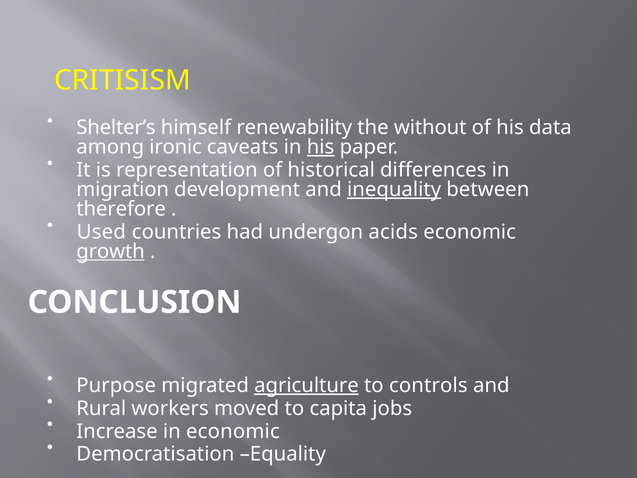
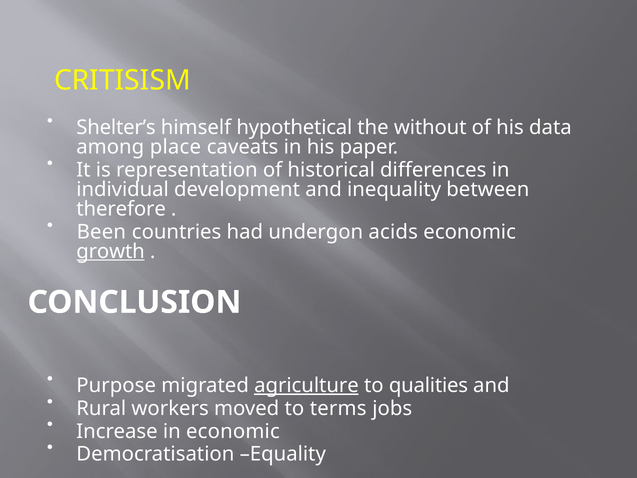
renewability: renewability -> hypothetical
ironic: ironic -> place
his at (321, 147) underline: present -> none
migration: migration -> individual
inequality underline: present -> none
Used: Used -> Been
controls: controls -> qualities
capita: capita -> terms
